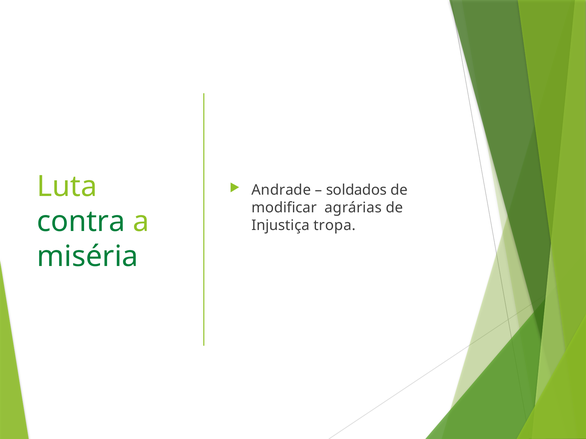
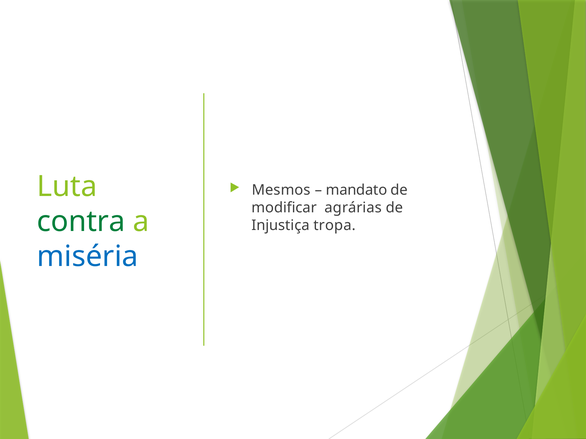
Andrade: Andrade -> Mesmos
soldados: soldados -> mandato
miséria colour: green -> blue
